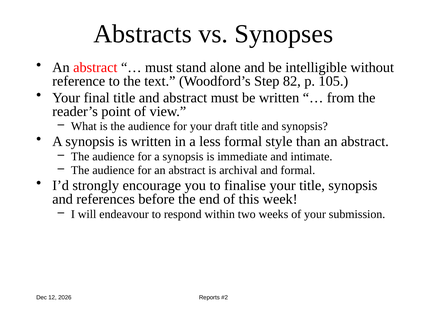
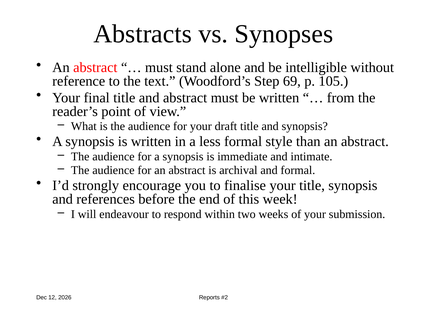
82: 82 -> 69
